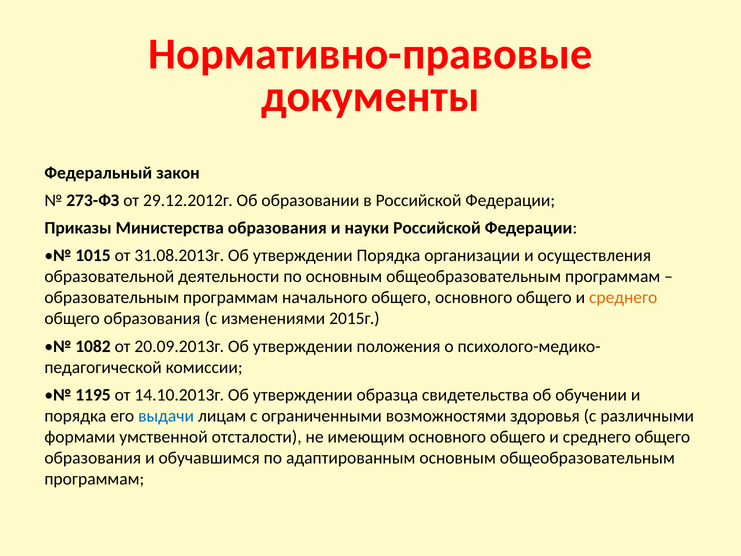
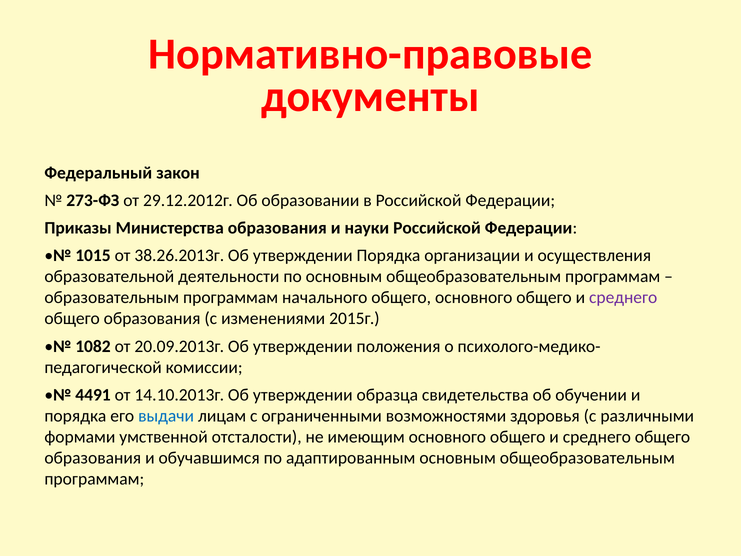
31.08.2013г: 31.08.2013г -> 38.26.2013г
среднего at (623, 298) colour: orange -> purple
1195: 1195 -> 4491
